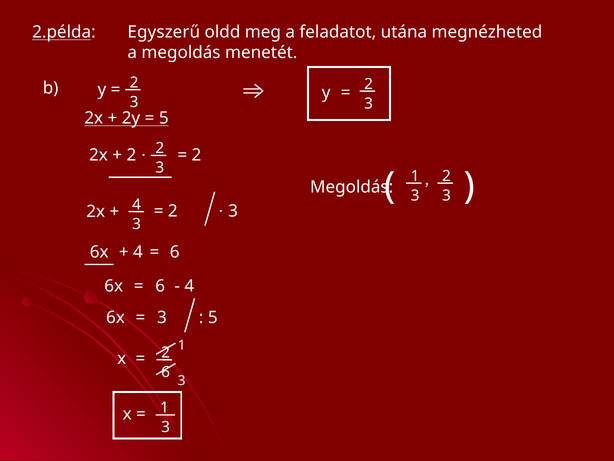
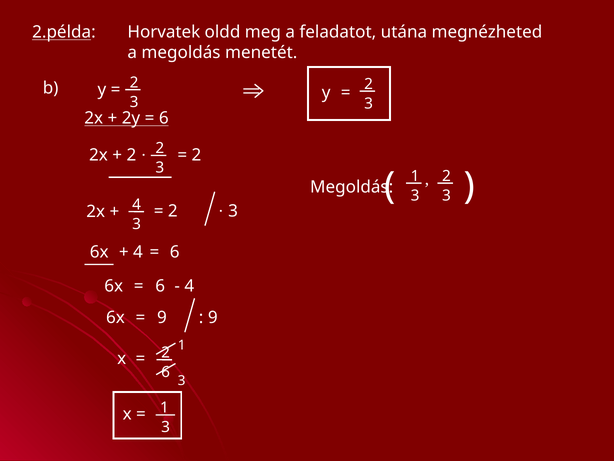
Egyszerű: Egyszerű -> Horvatek
5 at (164, 118): 5 -> 6
3 at (162, 317): 3 -> 9
5 at (213, 317): 5 -> 9
